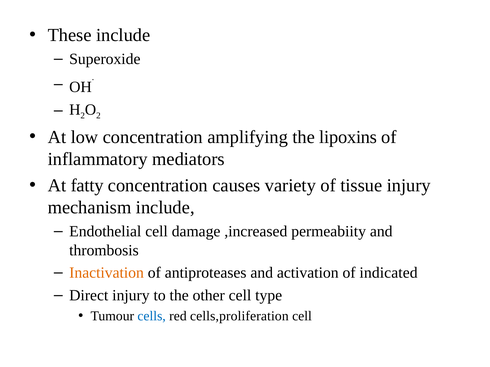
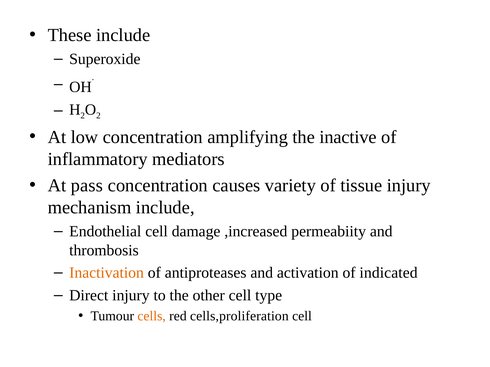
lipoxins: lipoxins -> inactive
fatty: fatty -> pass
cells colour: blue -> orange
